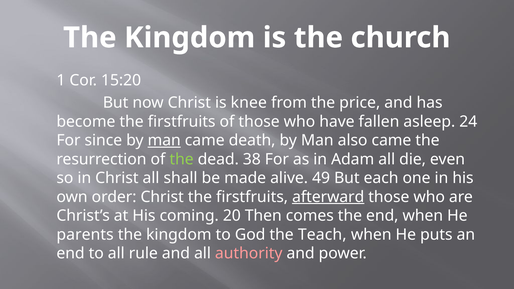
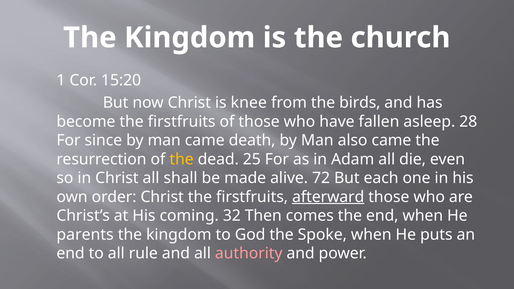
price: price -> birds
24: 24 -> 28
man at (164, 140) underline: present -> none
the at (182, 159) colour: light green -> yellow
38: 38 -> 25
49: 49 -> 72
20: 20 -> 32
Teach: Teach -> Spoke
